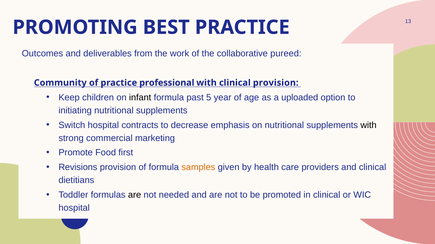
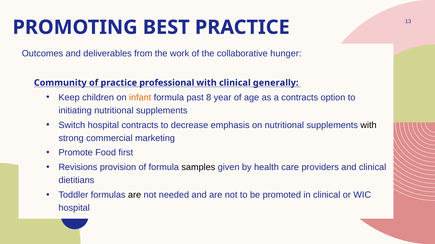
pureed: pureed -> hunger
clinical provision: provision -> generally
infant colour: black -> orange
5: 5 -> 8
a uploaded: uploaded -> contracts
samples colour: orange -> black
